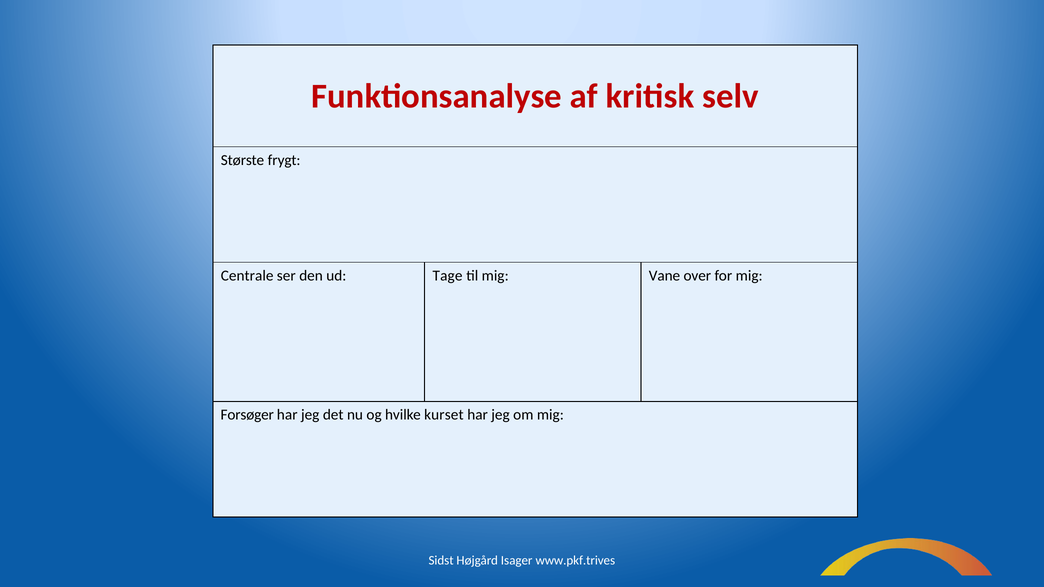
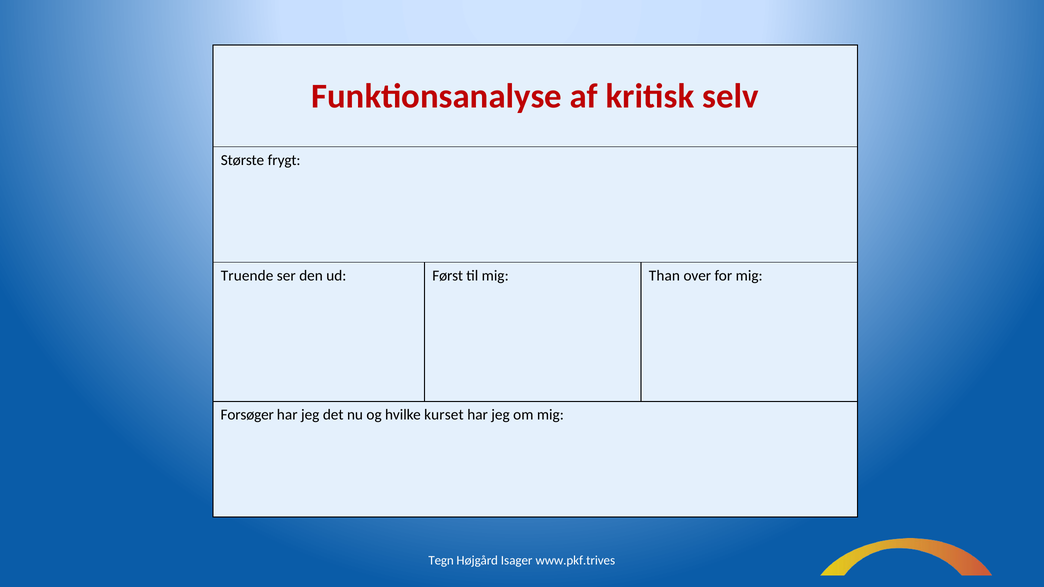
Centrale: Centrale -> Truende
Tage: Tage -> Først
Vane: Vane -> Than
Sidst: Sidst -> Tegn
